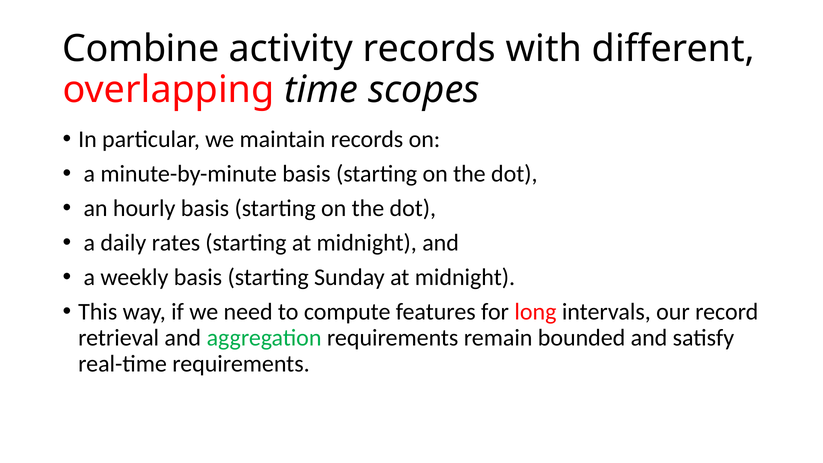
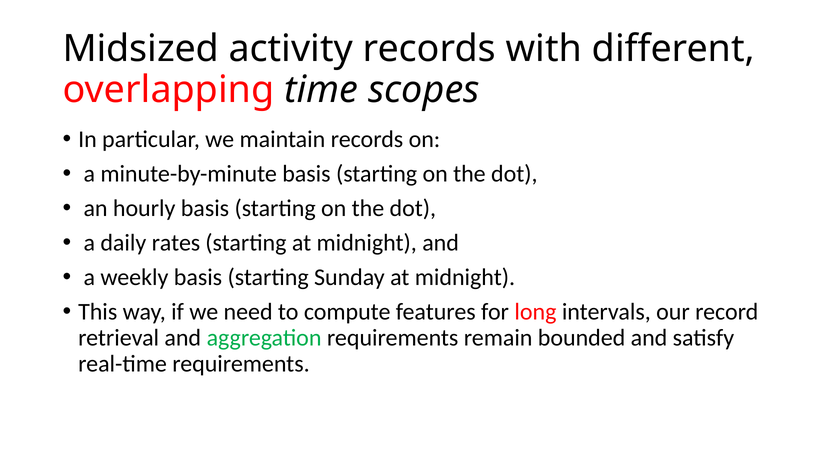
Combine: Combine -> Midsized
